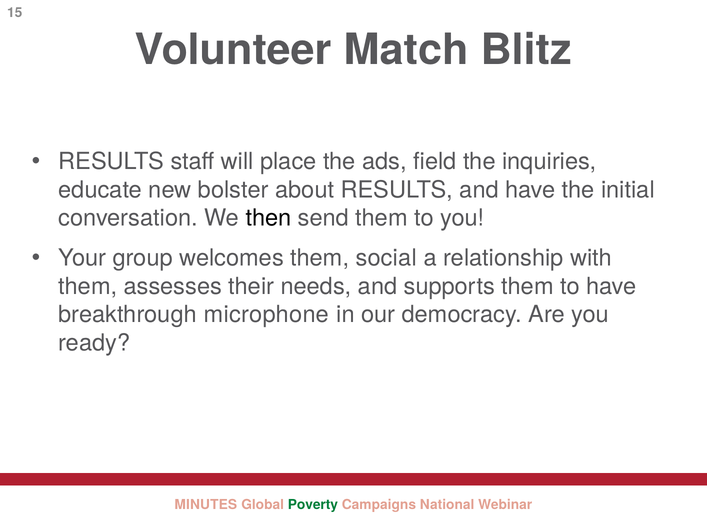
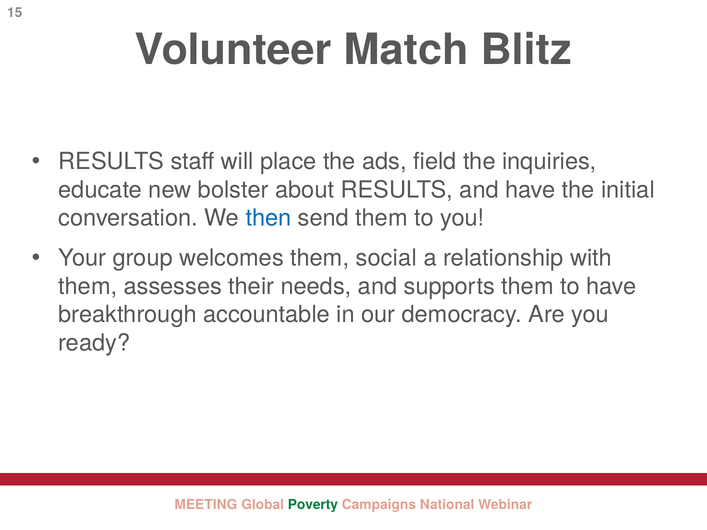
then colour: black -> blue
microphone: microphone -> accountable
MINUTES: MINUTES -> MEETING
